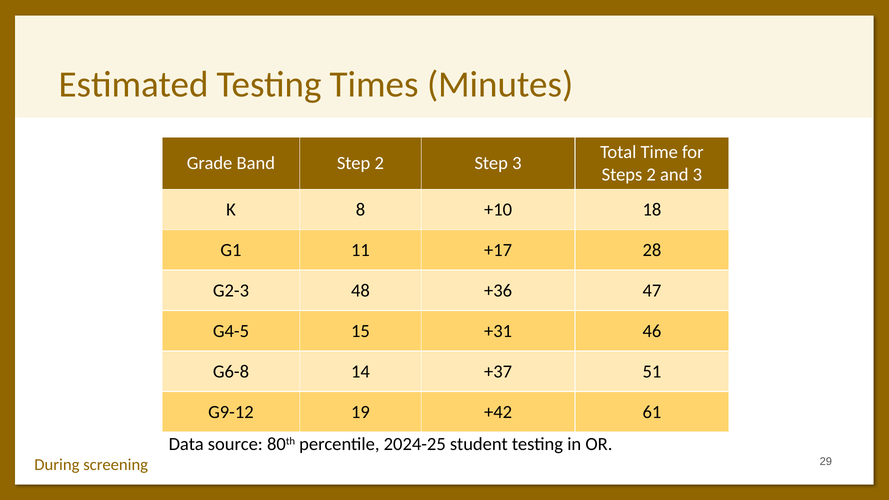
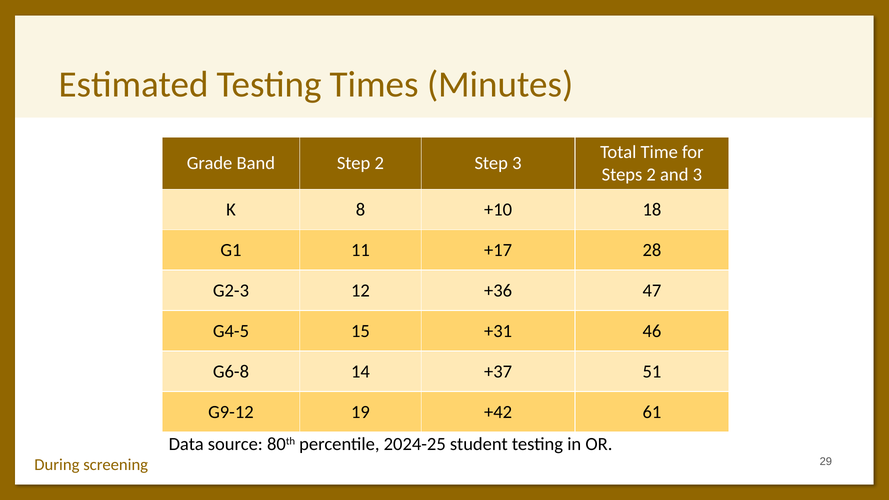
48: 48 -> 12
